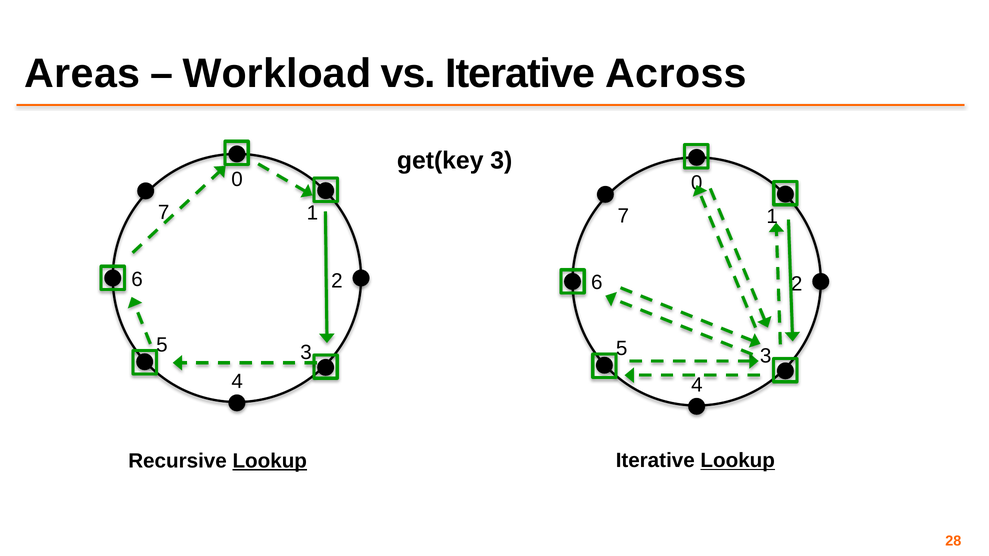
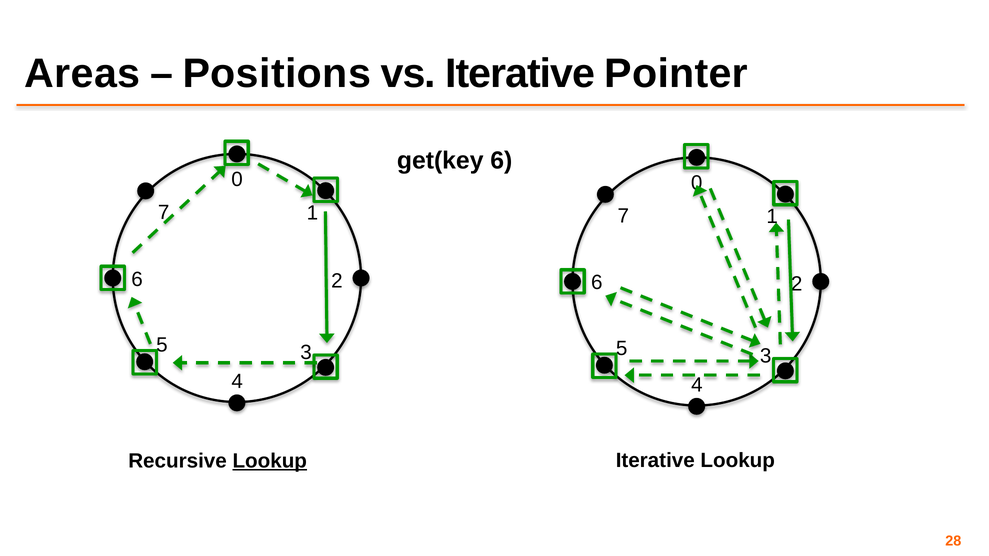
Workload: Workload -> Positions
Across: Across -> Pointer
get(key 3: 3 -> 6
Lookup at (738, 461) underline: present -> none
